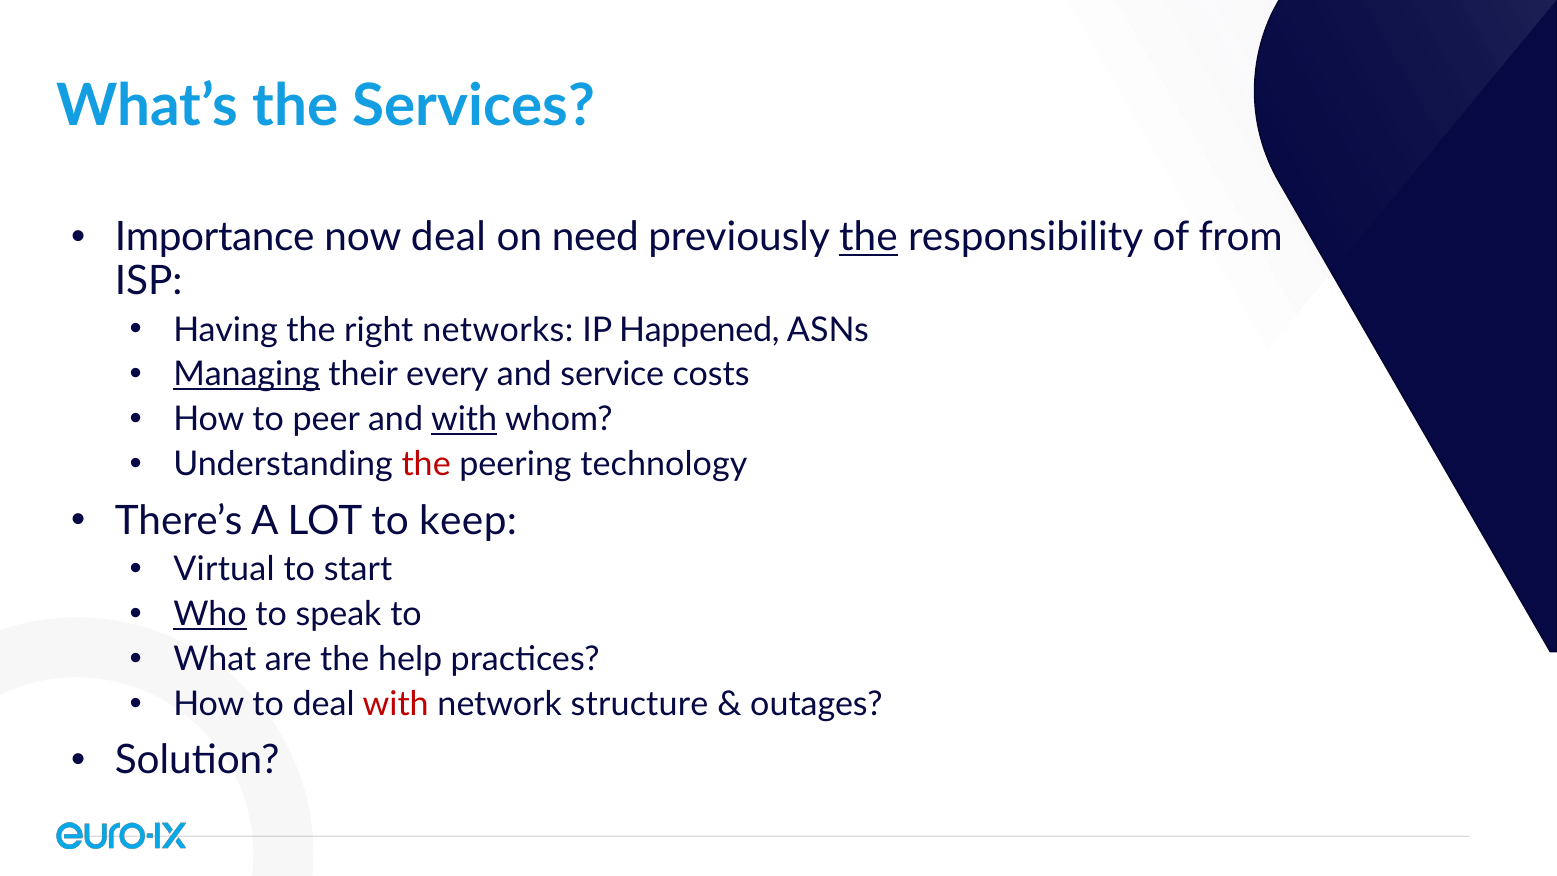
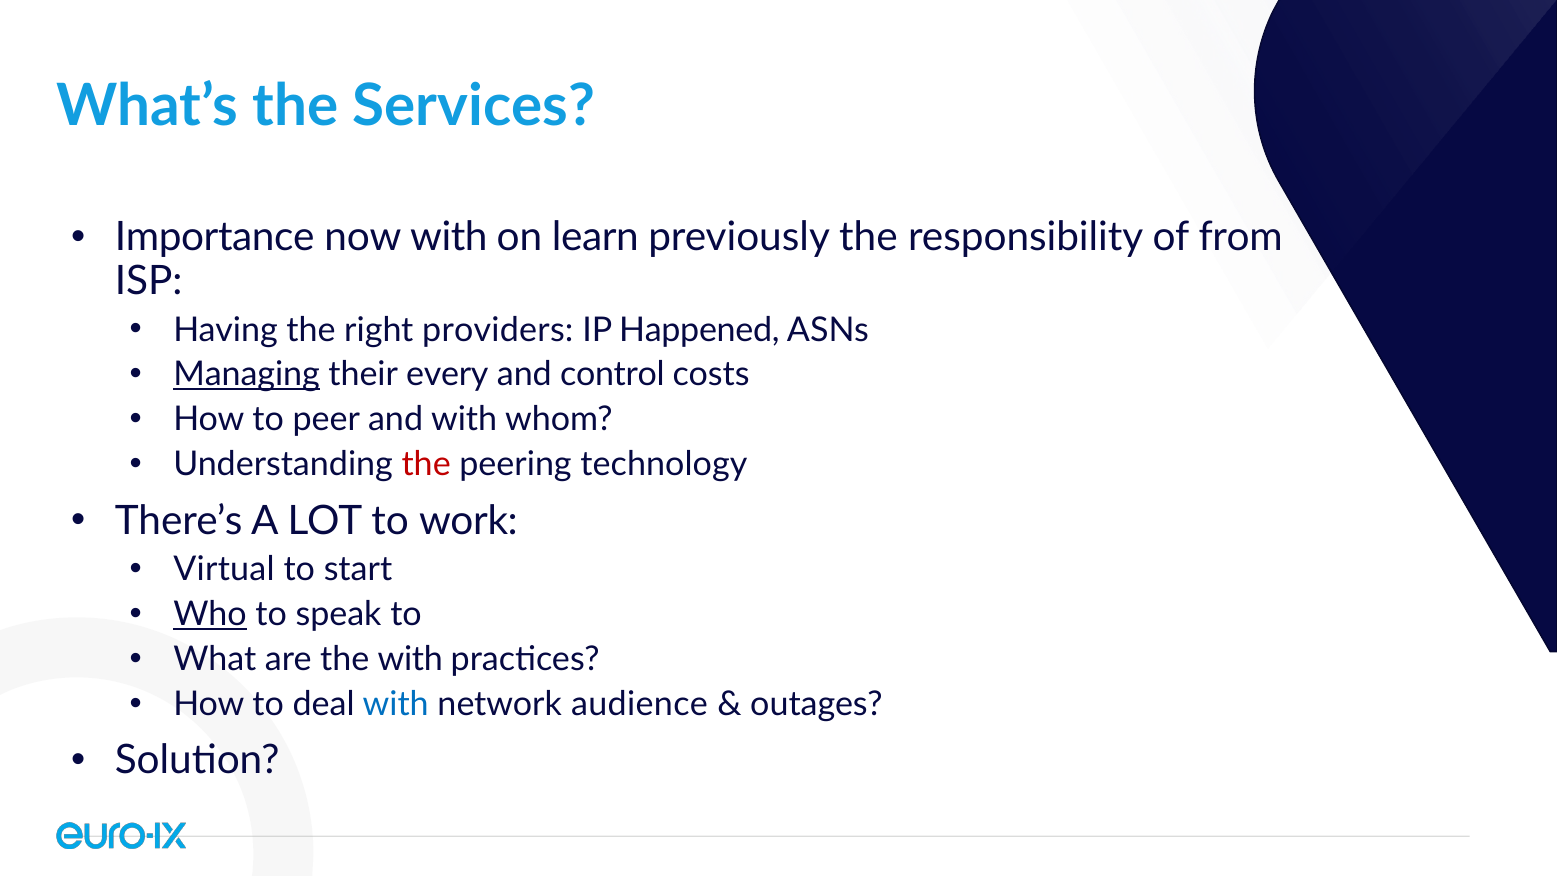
now deal: deal -> with
need: need -> learn
the at (868, 238) underline: present -> none
networks: networks -> providers
service: service -> control
with at (464, 419) underline: present -> none
keep: keep -> work
the help: help -> with
with at (396, 704) colour: red -> blue
structure: structure -> audience
